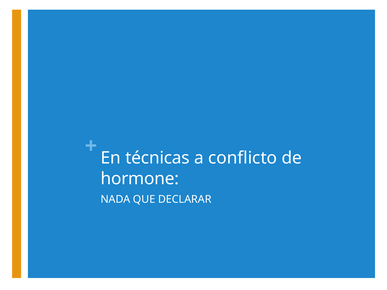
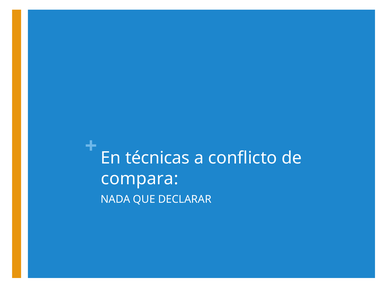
hormone: hormone -> compara
